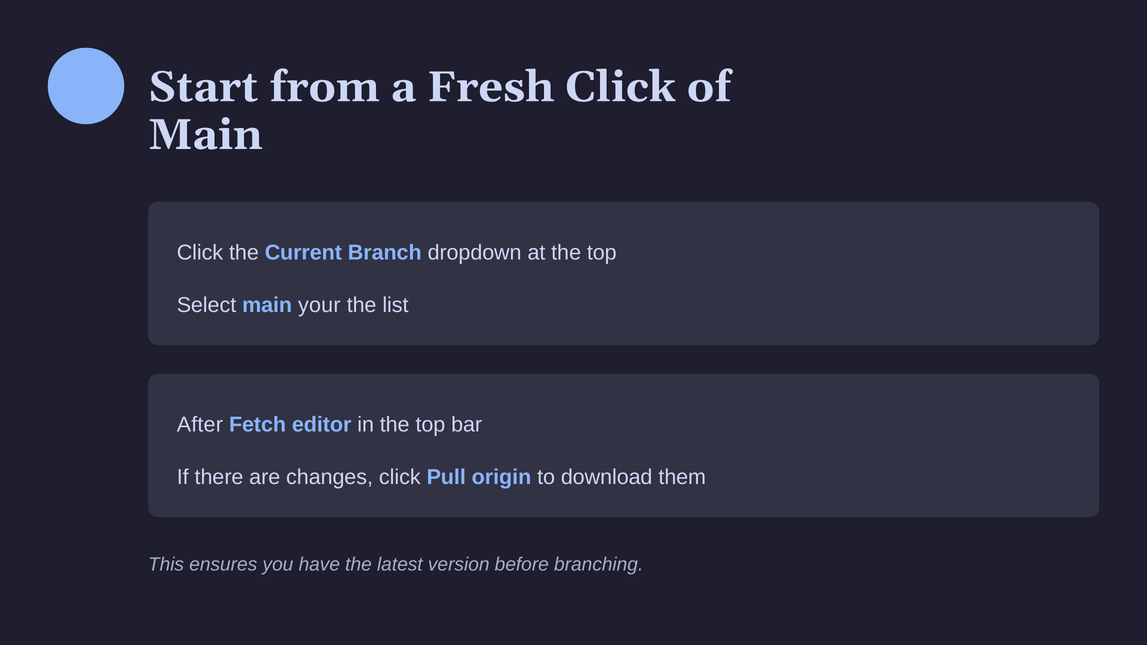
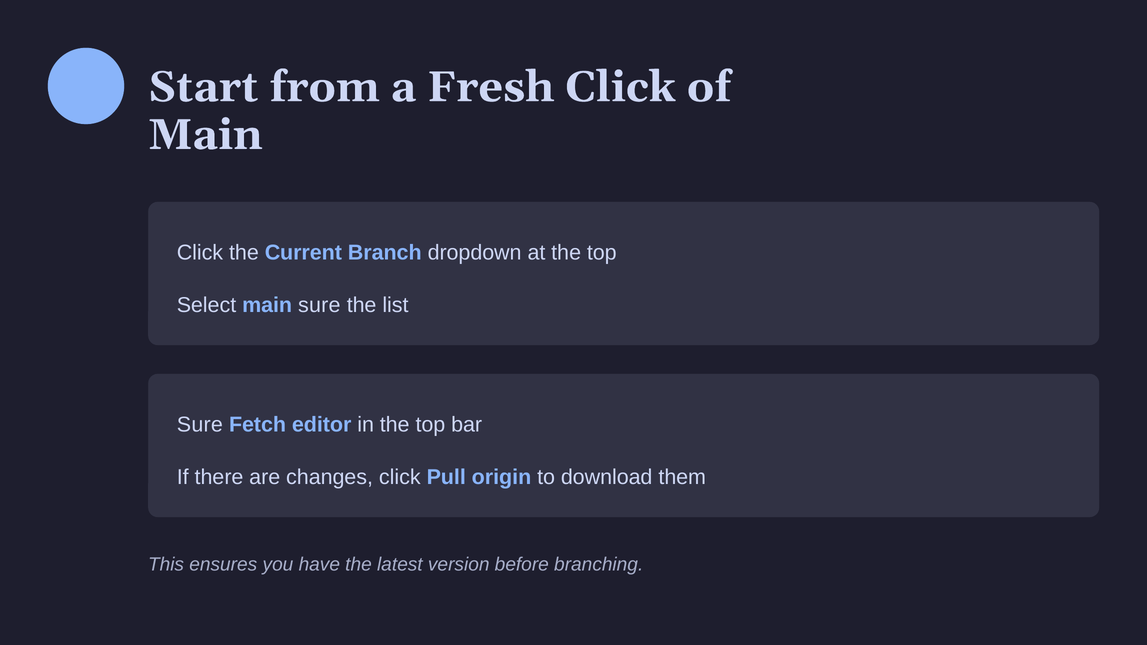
main your: your -> sure
After at (200, 425): After -> Sure
